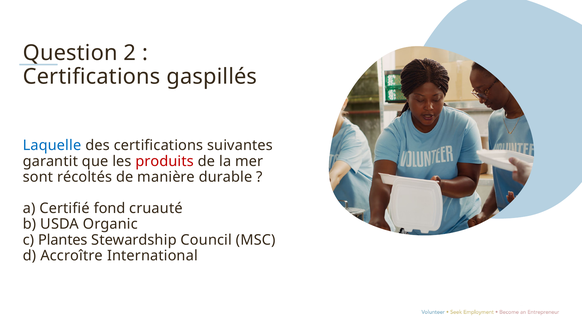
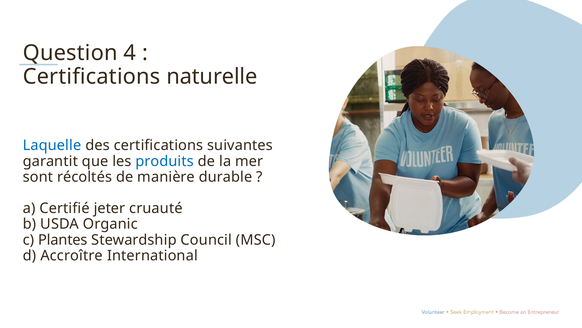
2: 2 -> 4
gaspillés: gaspillés -> naturelle
produits colour: red -> blue
fond: fond -> jeter
